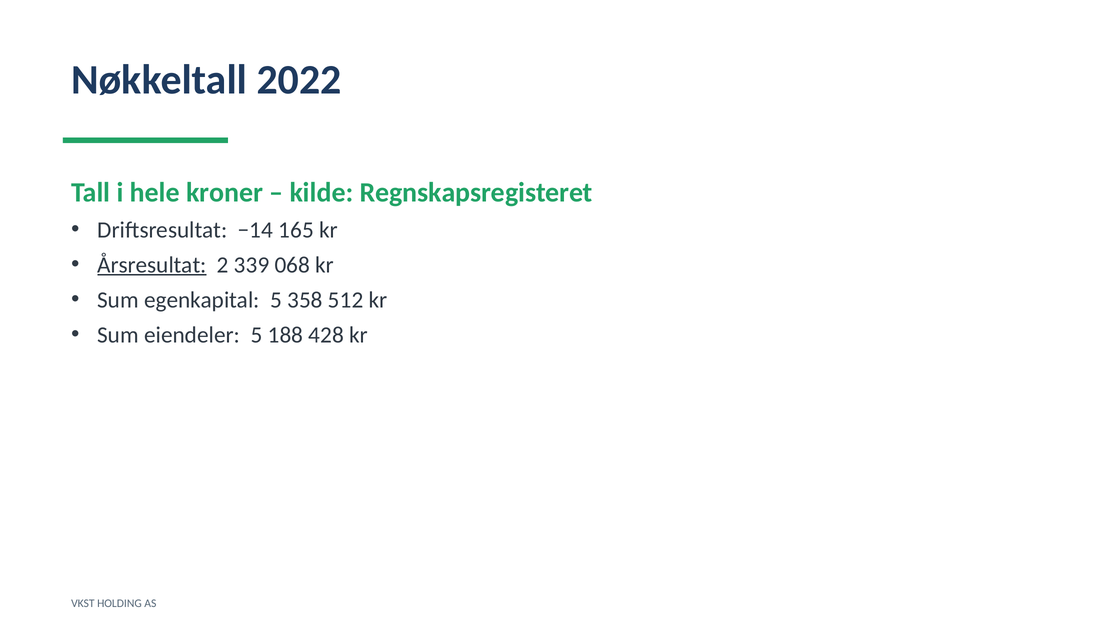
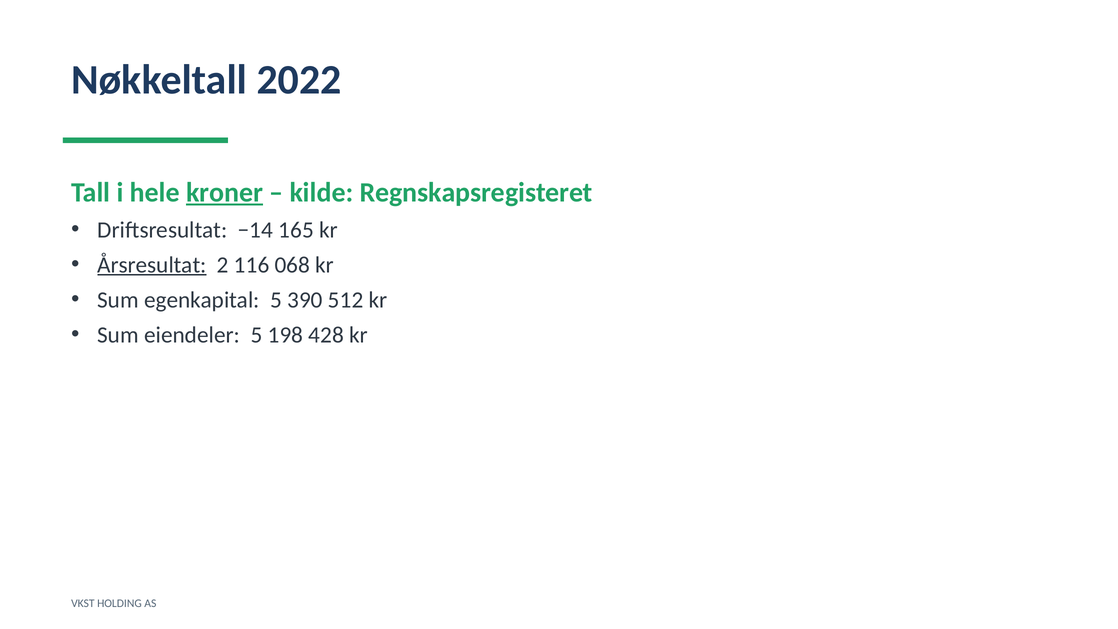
kroner underline: none -> present
339: 339 -> 116
358: 358 -> 390
188: 188 -> 198
